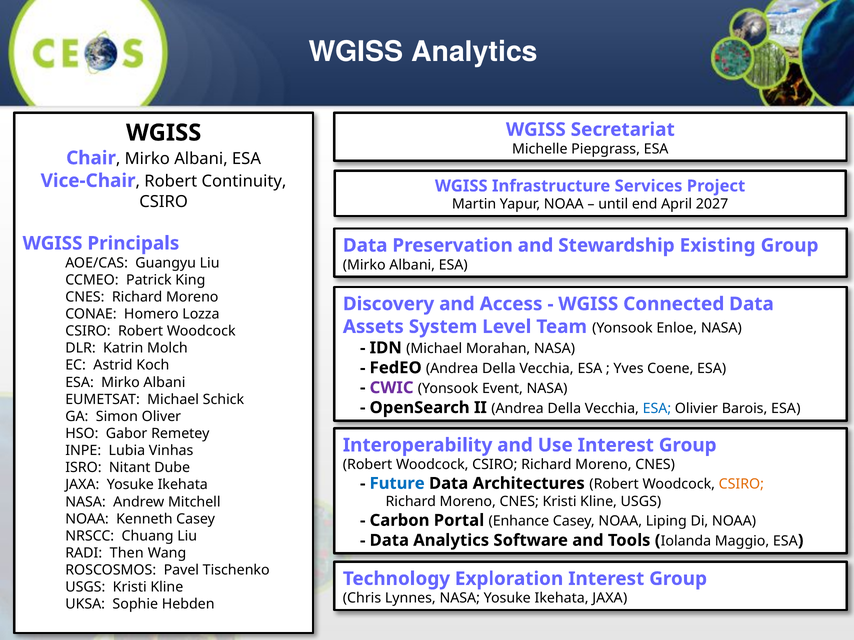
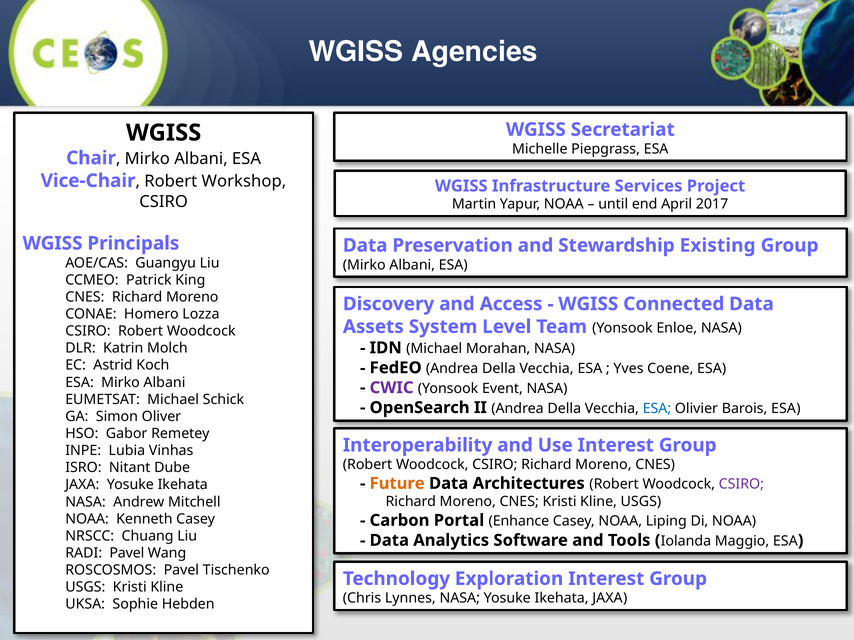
WGISS Analytics: Analytics -> Agencies
Continuity: Continuity -> Workshop
2027: 2027 -> 2017
Future colour: blue -> orange
CSIRO at (741, 485) colour: orange -> purple
RADI Then: Then -> Pavel
